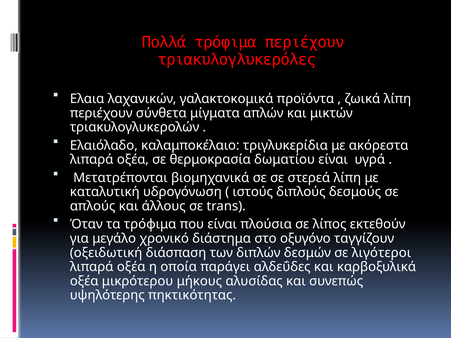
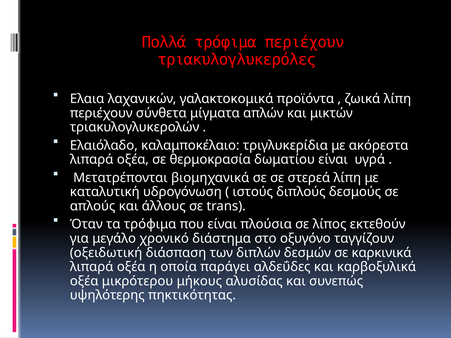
λιγότεροι: λιγότεροι -> καρκινικά
